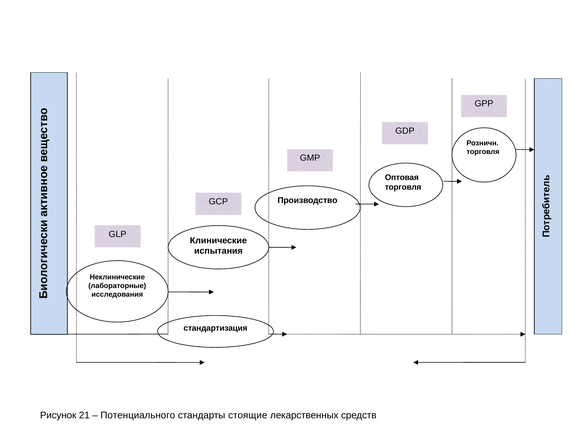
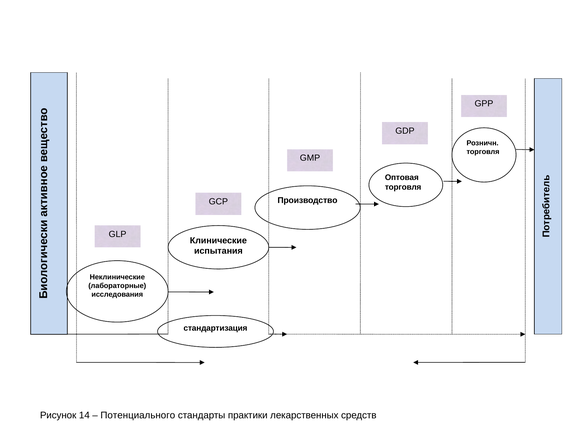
21: 21 -> 14
стоящие: стоящие -> практики
